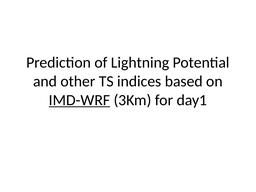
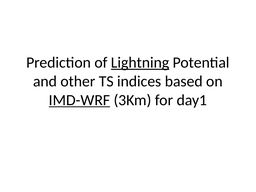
Lightning underline: none -> present
